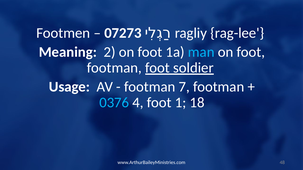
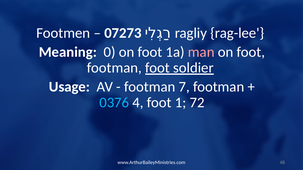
2: 2 -> 0
man colour: light blue -> pink
18: 18 -> 72
